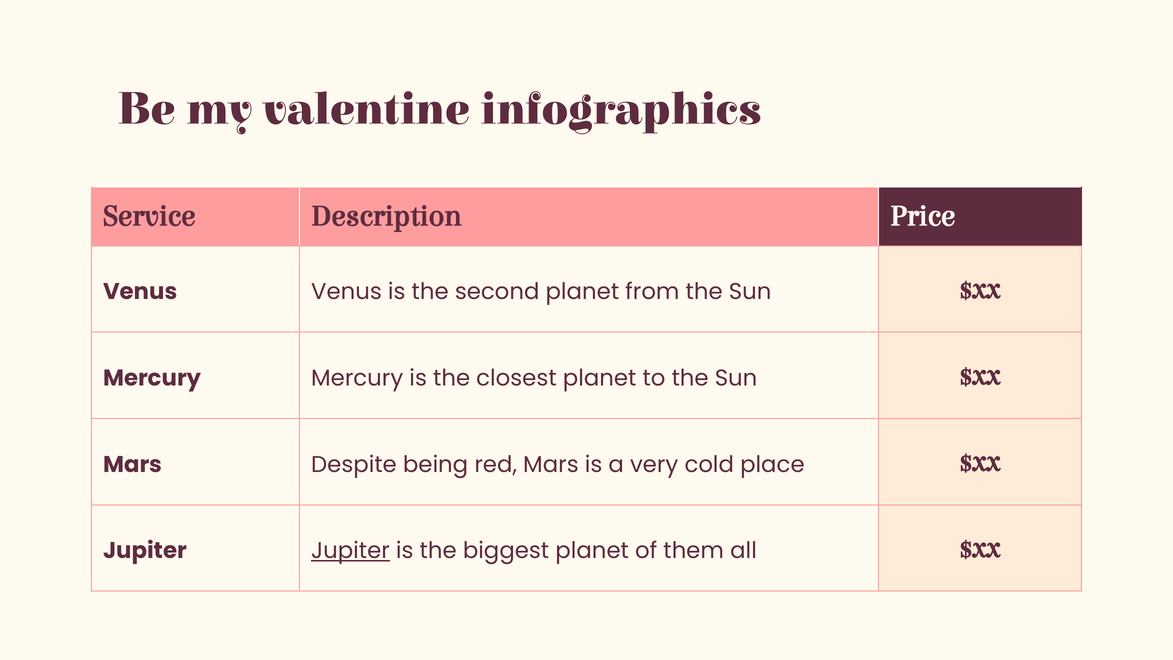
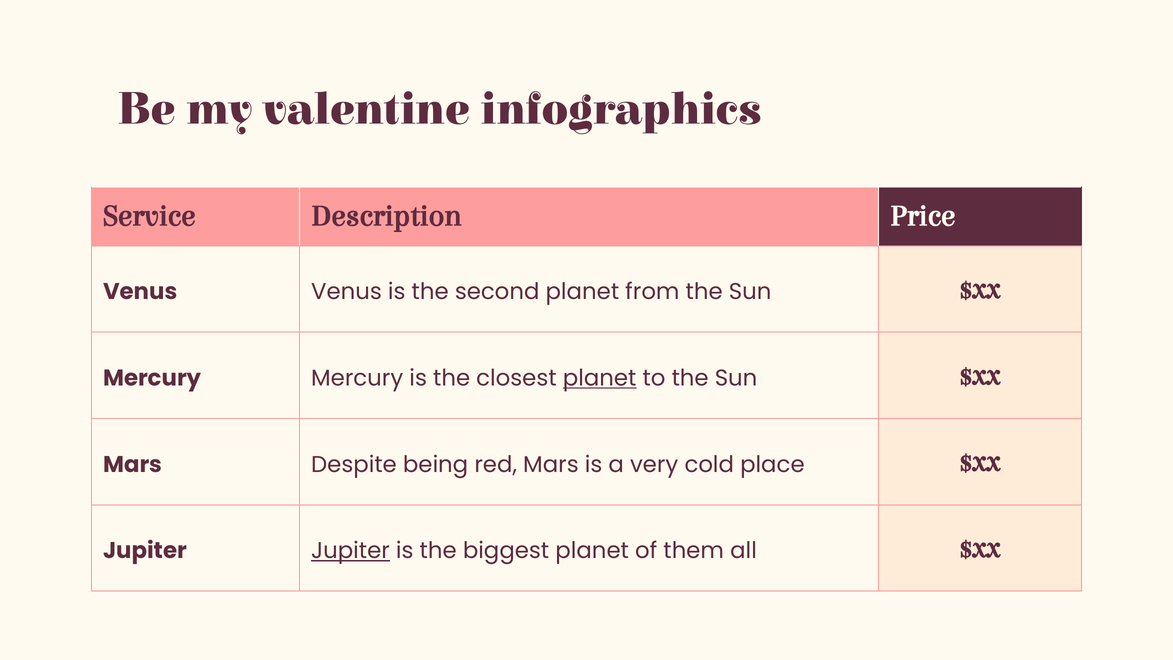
planet at (600, 378) underline: none -> present
